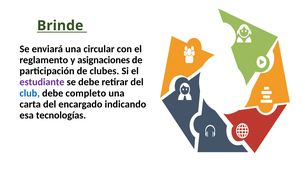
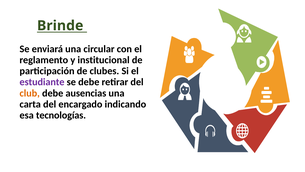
asignaciones: asignaciones -> institucional
club colour: blue -> orange
completo: completo -> ausencias
